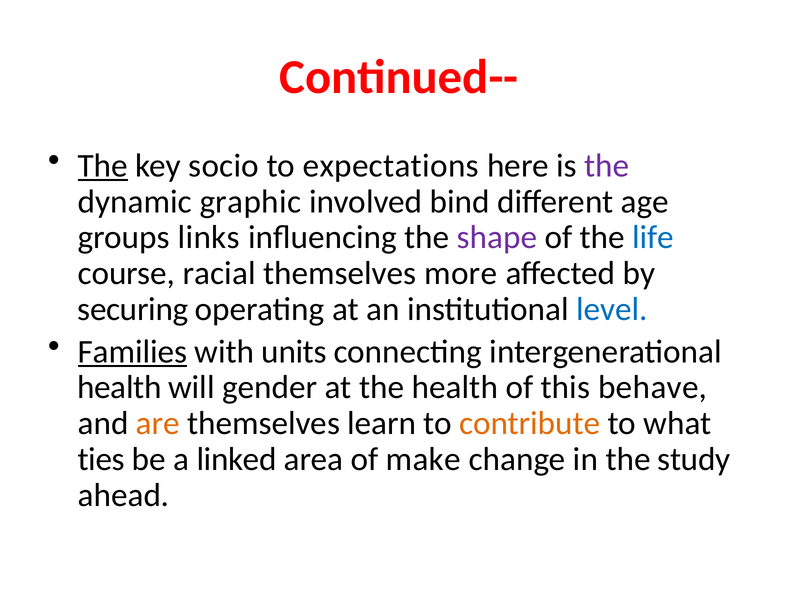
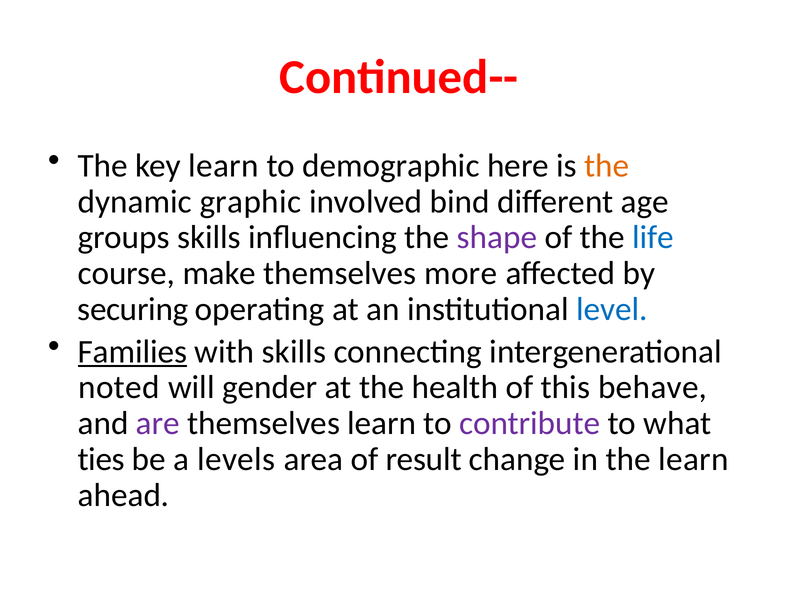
The at (103, 166) underline: present -> none
key socio: socio -> learn
expectations: expectations -> demographic
the at (607, 166) colour: purple -> orange
groups links: links -> skills
racial: racial -> make
with units: units -> skills
health at (119, 388): health -> noted
are colour: orange -> purple
contribute colour: orange -> purple
linked: linked -> levels
make: make -> result
the study: study -> learn
